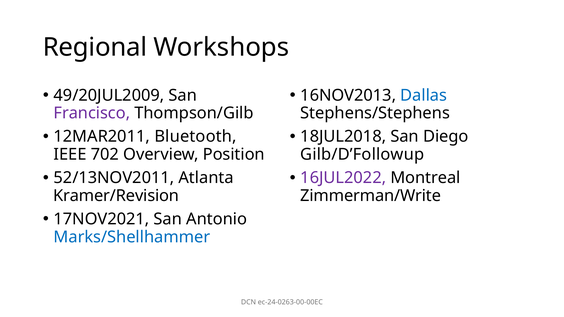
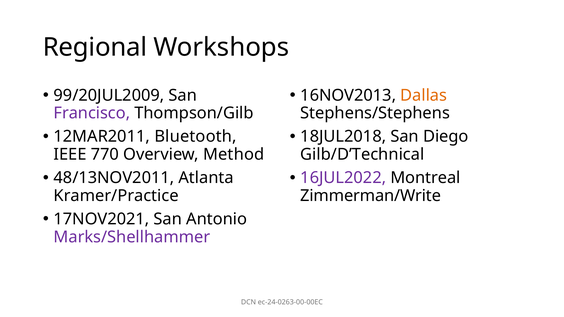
49/20JUL2009: 49/20JUL2009 -> 99/20JUL2009
Dallas colour: blue -> orange
702: 702 -> 770
Position: Position -> Method
Gilb/D’Followup: Gilb/D’Followup -> Gilb/D’Technical
52/13NOV2011: 52/13NOV2011 -> 48/13NOV2011
Kramer/Revision: Kramer/Revision -> Kramer/Practice
Marks/Shellhammer colour: blue -> purple
